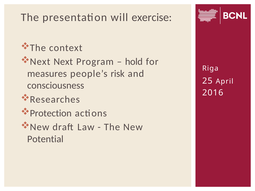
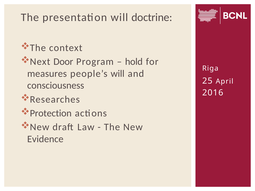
exercise: exercise -> doctrine
Next Next: Next -> Door
people’s risk: risk -> will
Potential: Potential -> Evidence
